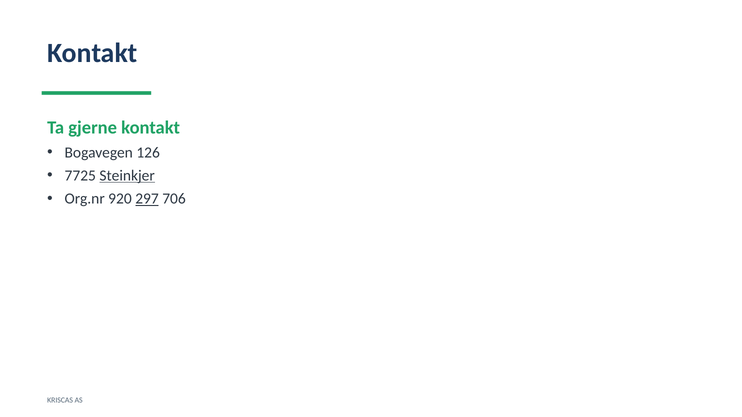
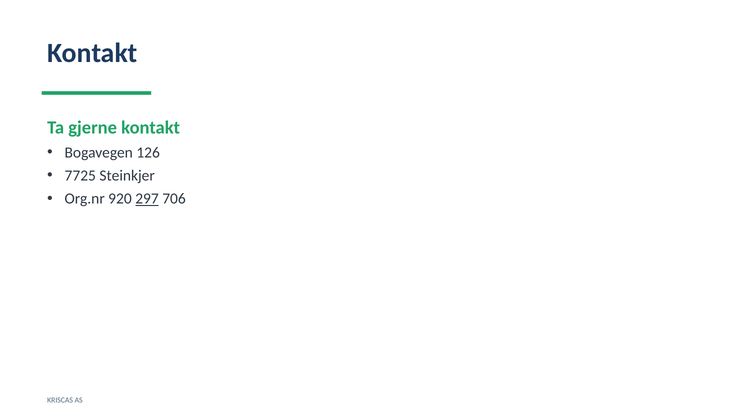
Steinkjer underline: present -> none
